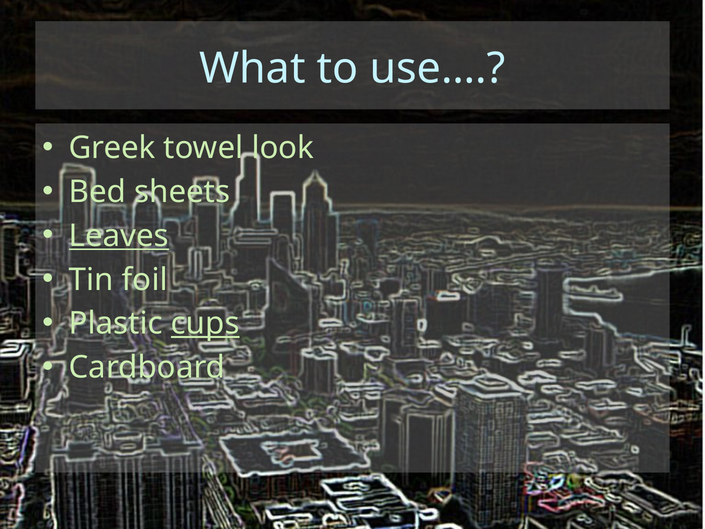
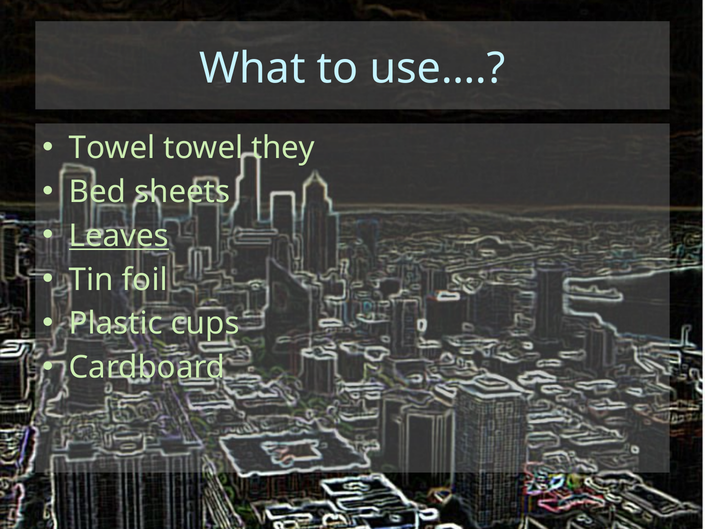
Greek at (112, 148): Greek -> Towel
look: look -> they
cups underline: present -> none
